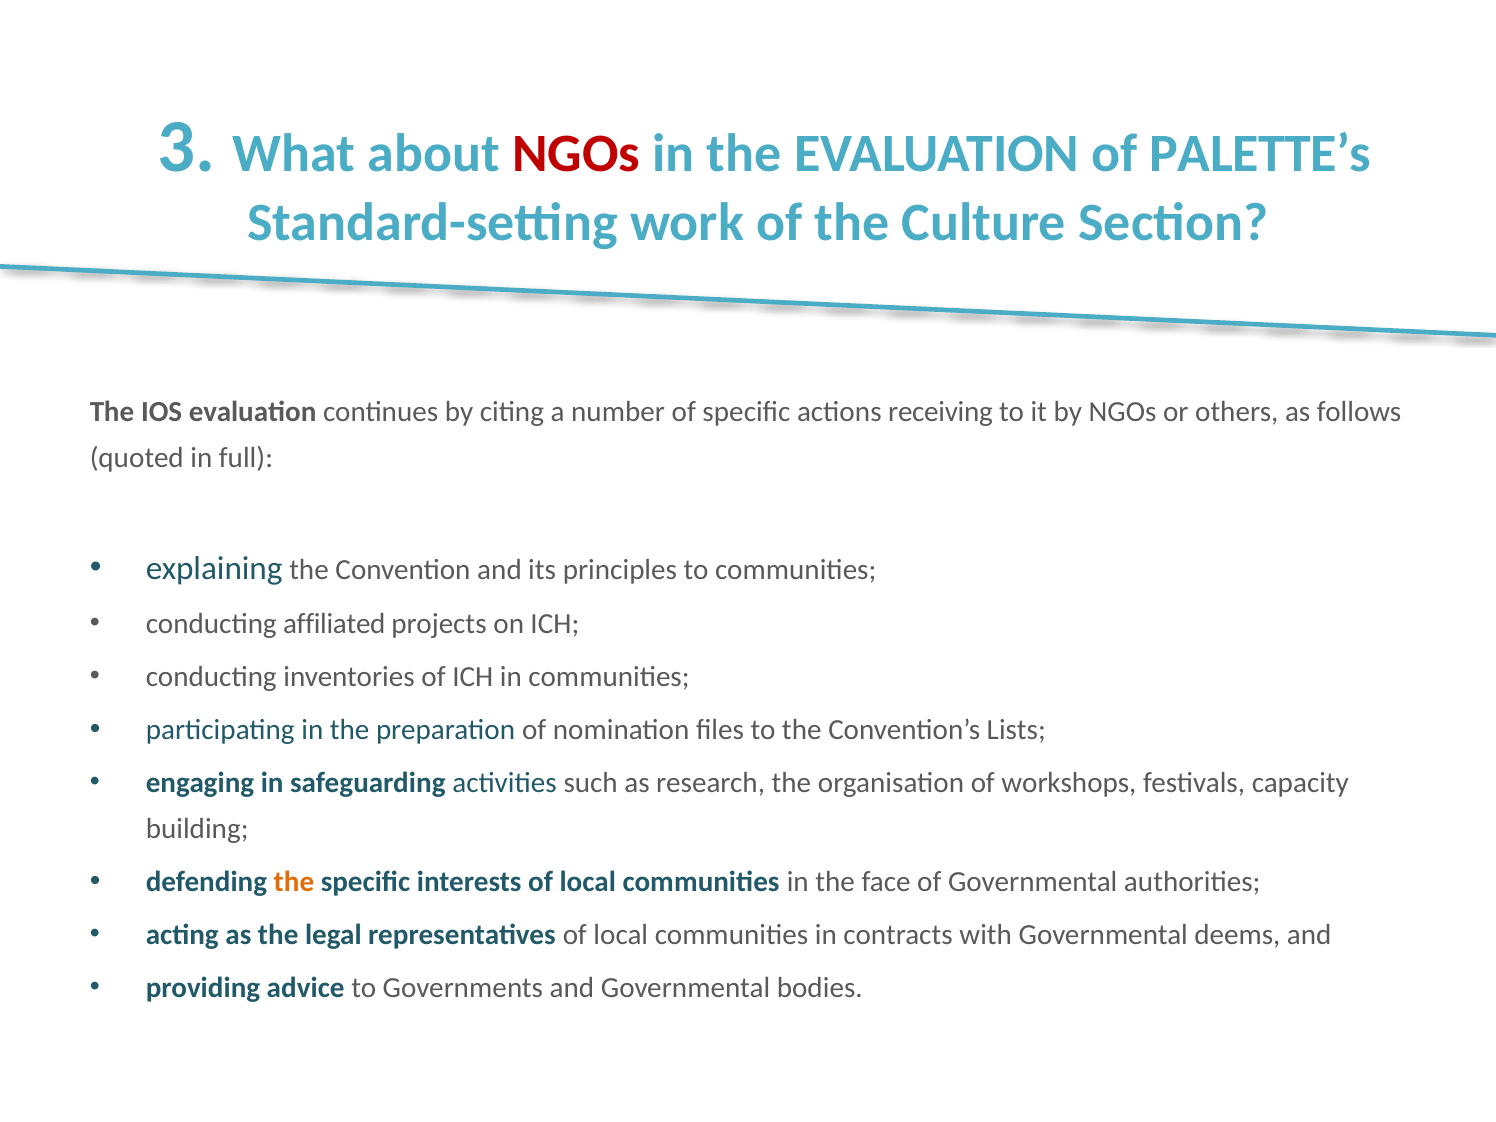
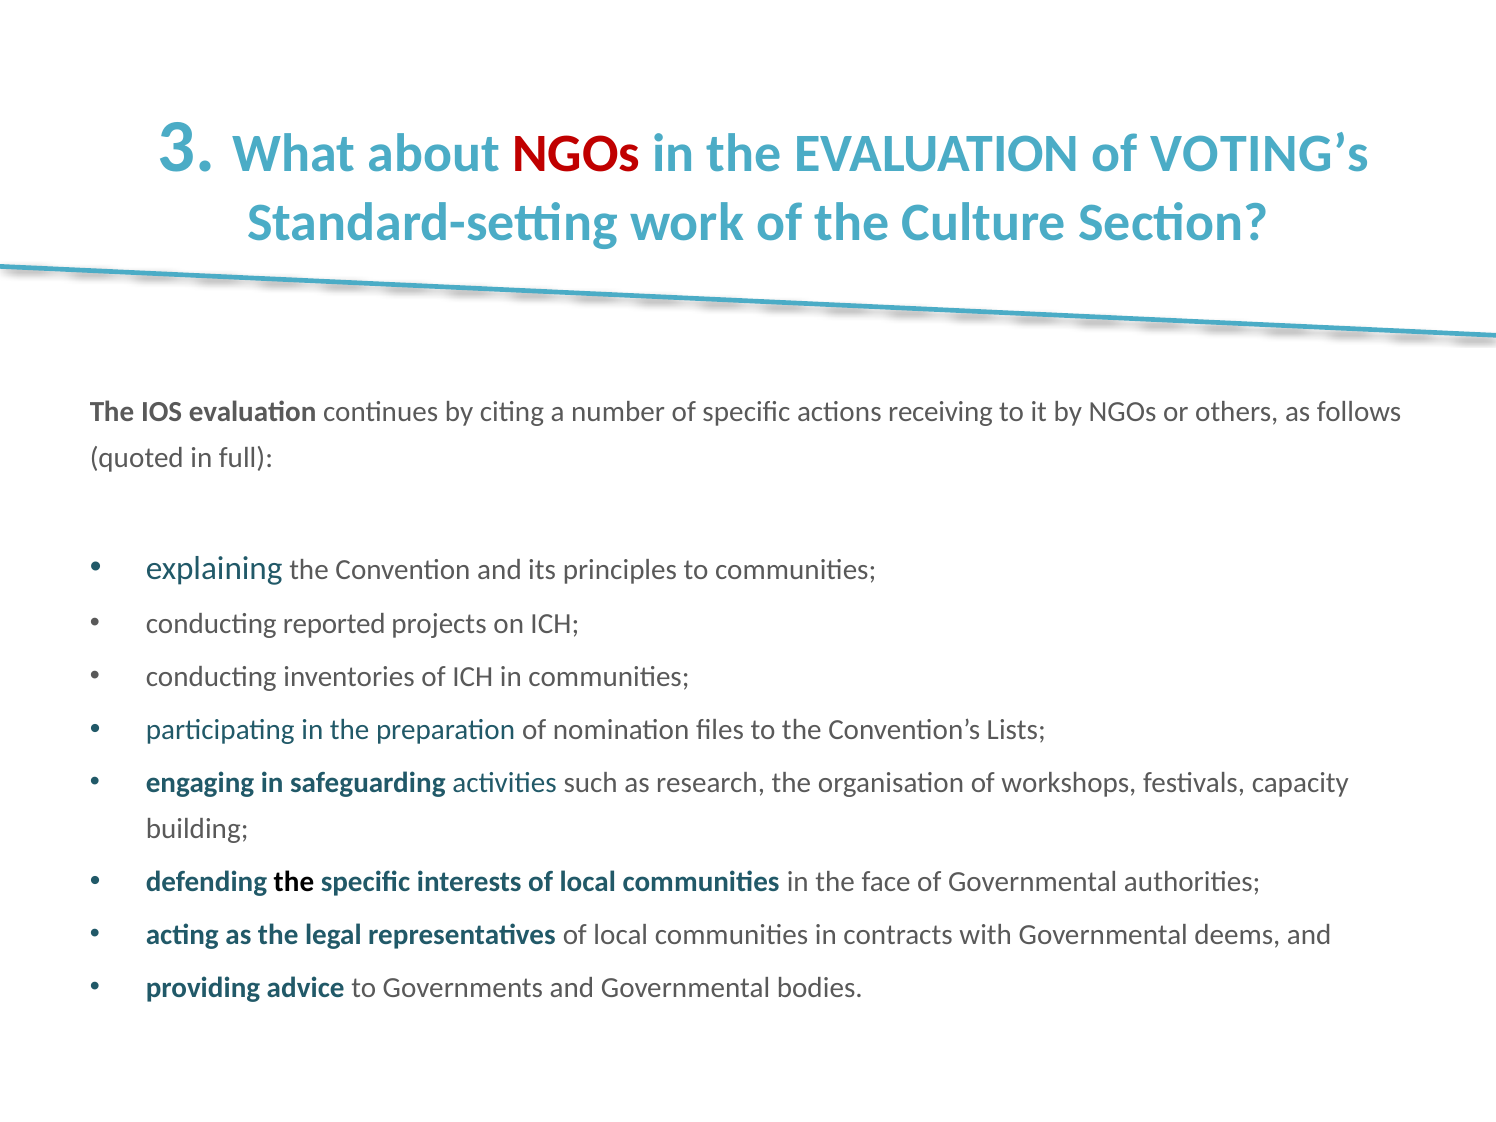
PALETTE’s: PALETTE’s -> VOTING’s
affiliated: affiliated -> reported
the at (294, 882) colour: orange -> black
